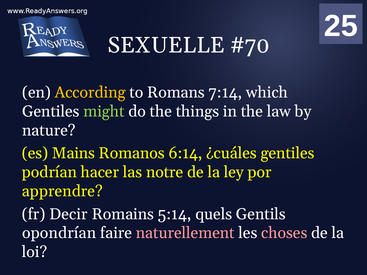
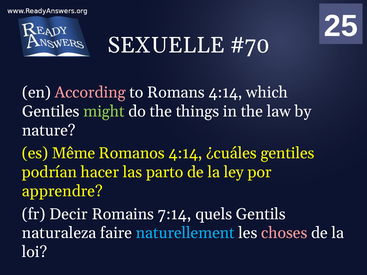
According colour: yellow -> pink
Romans 7:14: 7:14 -> 4:14
Mains: Mains -> Même
Romanos 6:14: 6:14 -> 4:14
notre: notre -> parto
5:14: 5:14 -> 7:14
opondrían: opondrían -> naturaleza
naturellement colour: pink -> light blue
